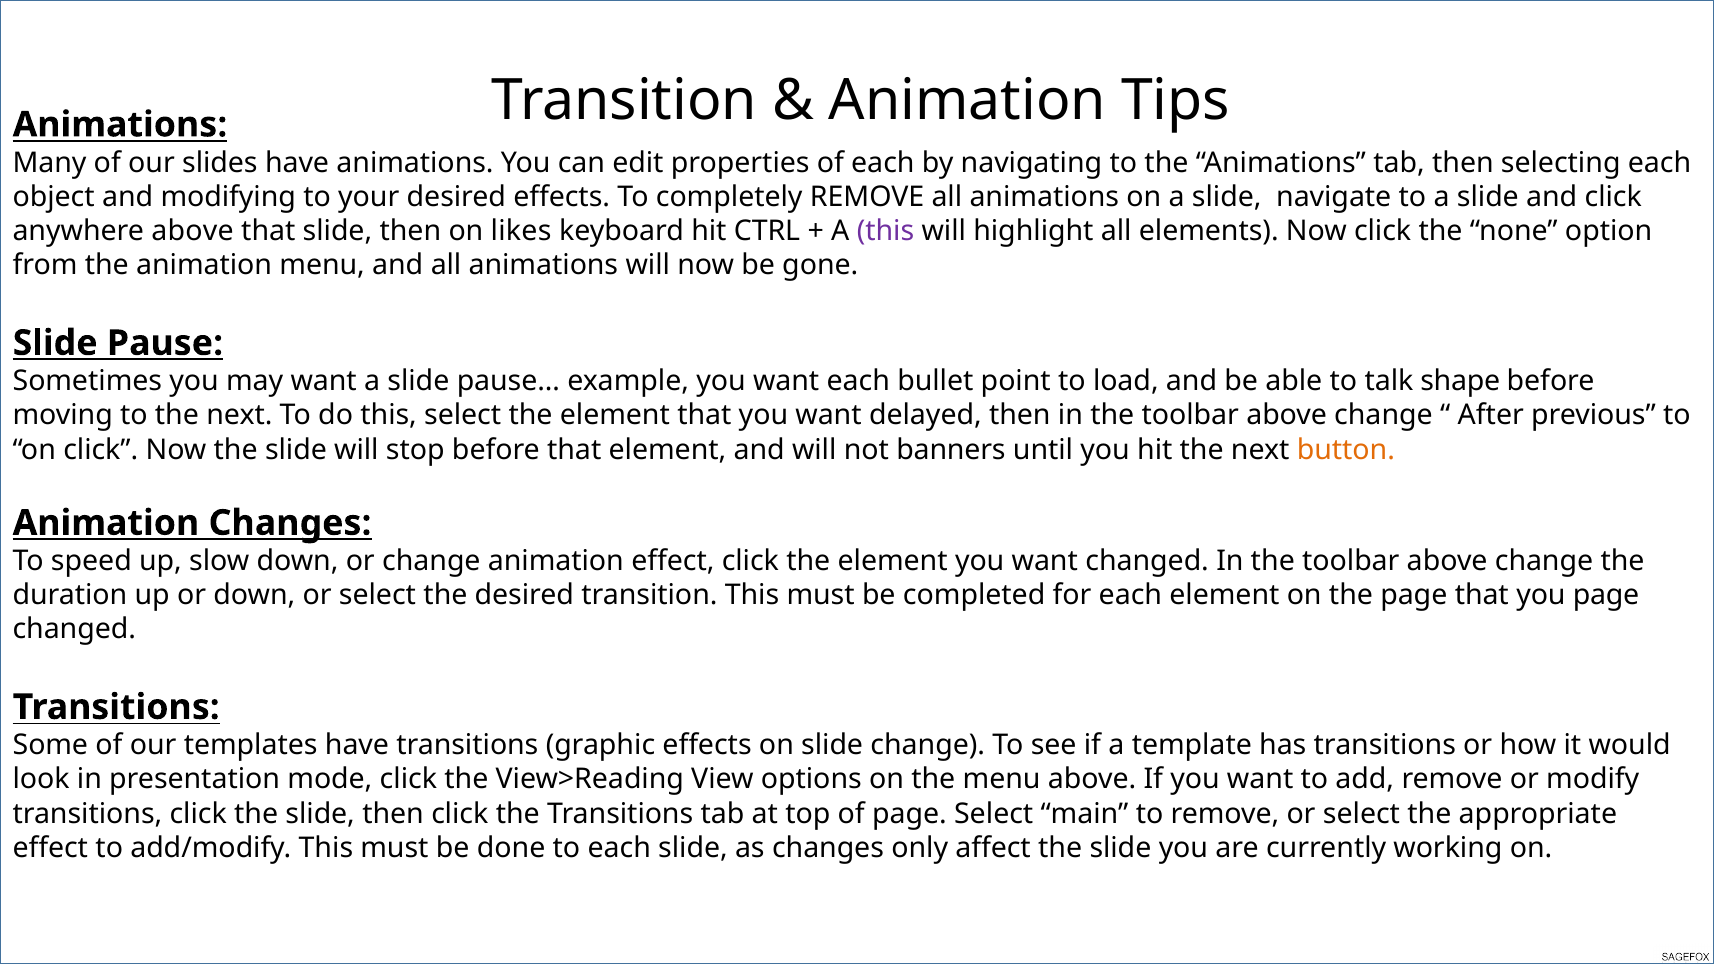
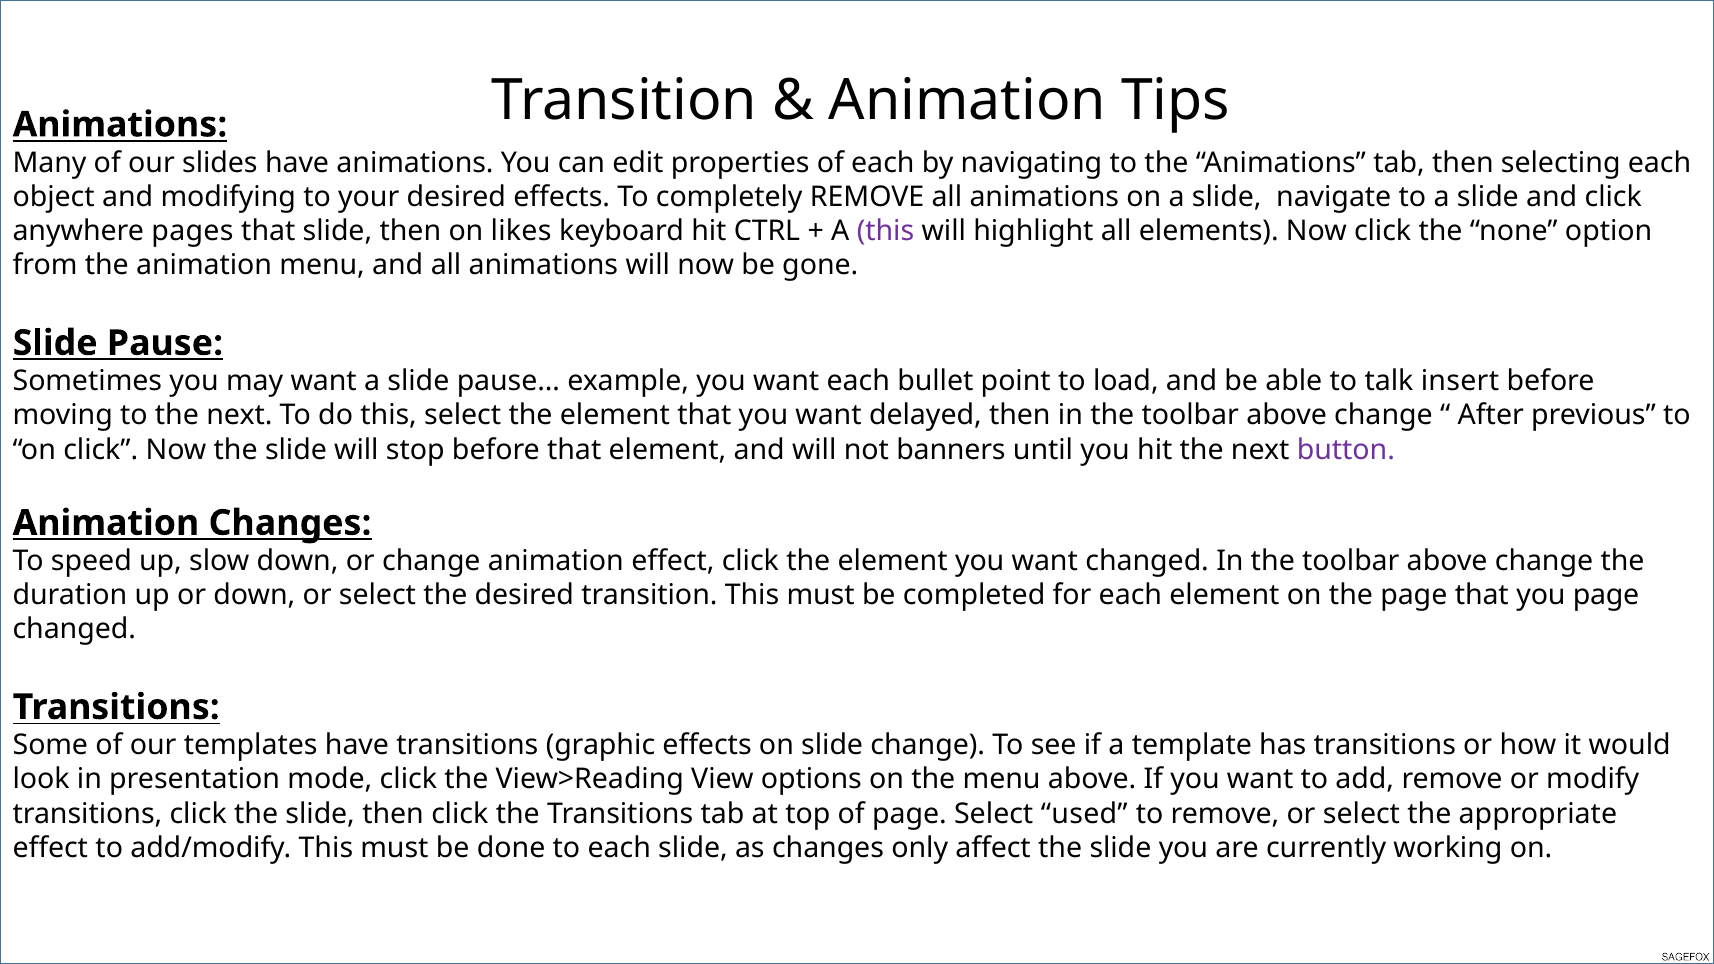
anywhere above: above -> pages
shape: shape -> insert
button colour: orange -> purple
main: main -> used
